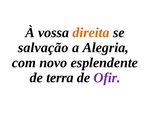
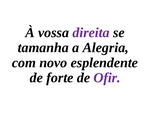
direita colour: orange -> purple
salvação: salvação -> tamanha
terra: terra -> forte
